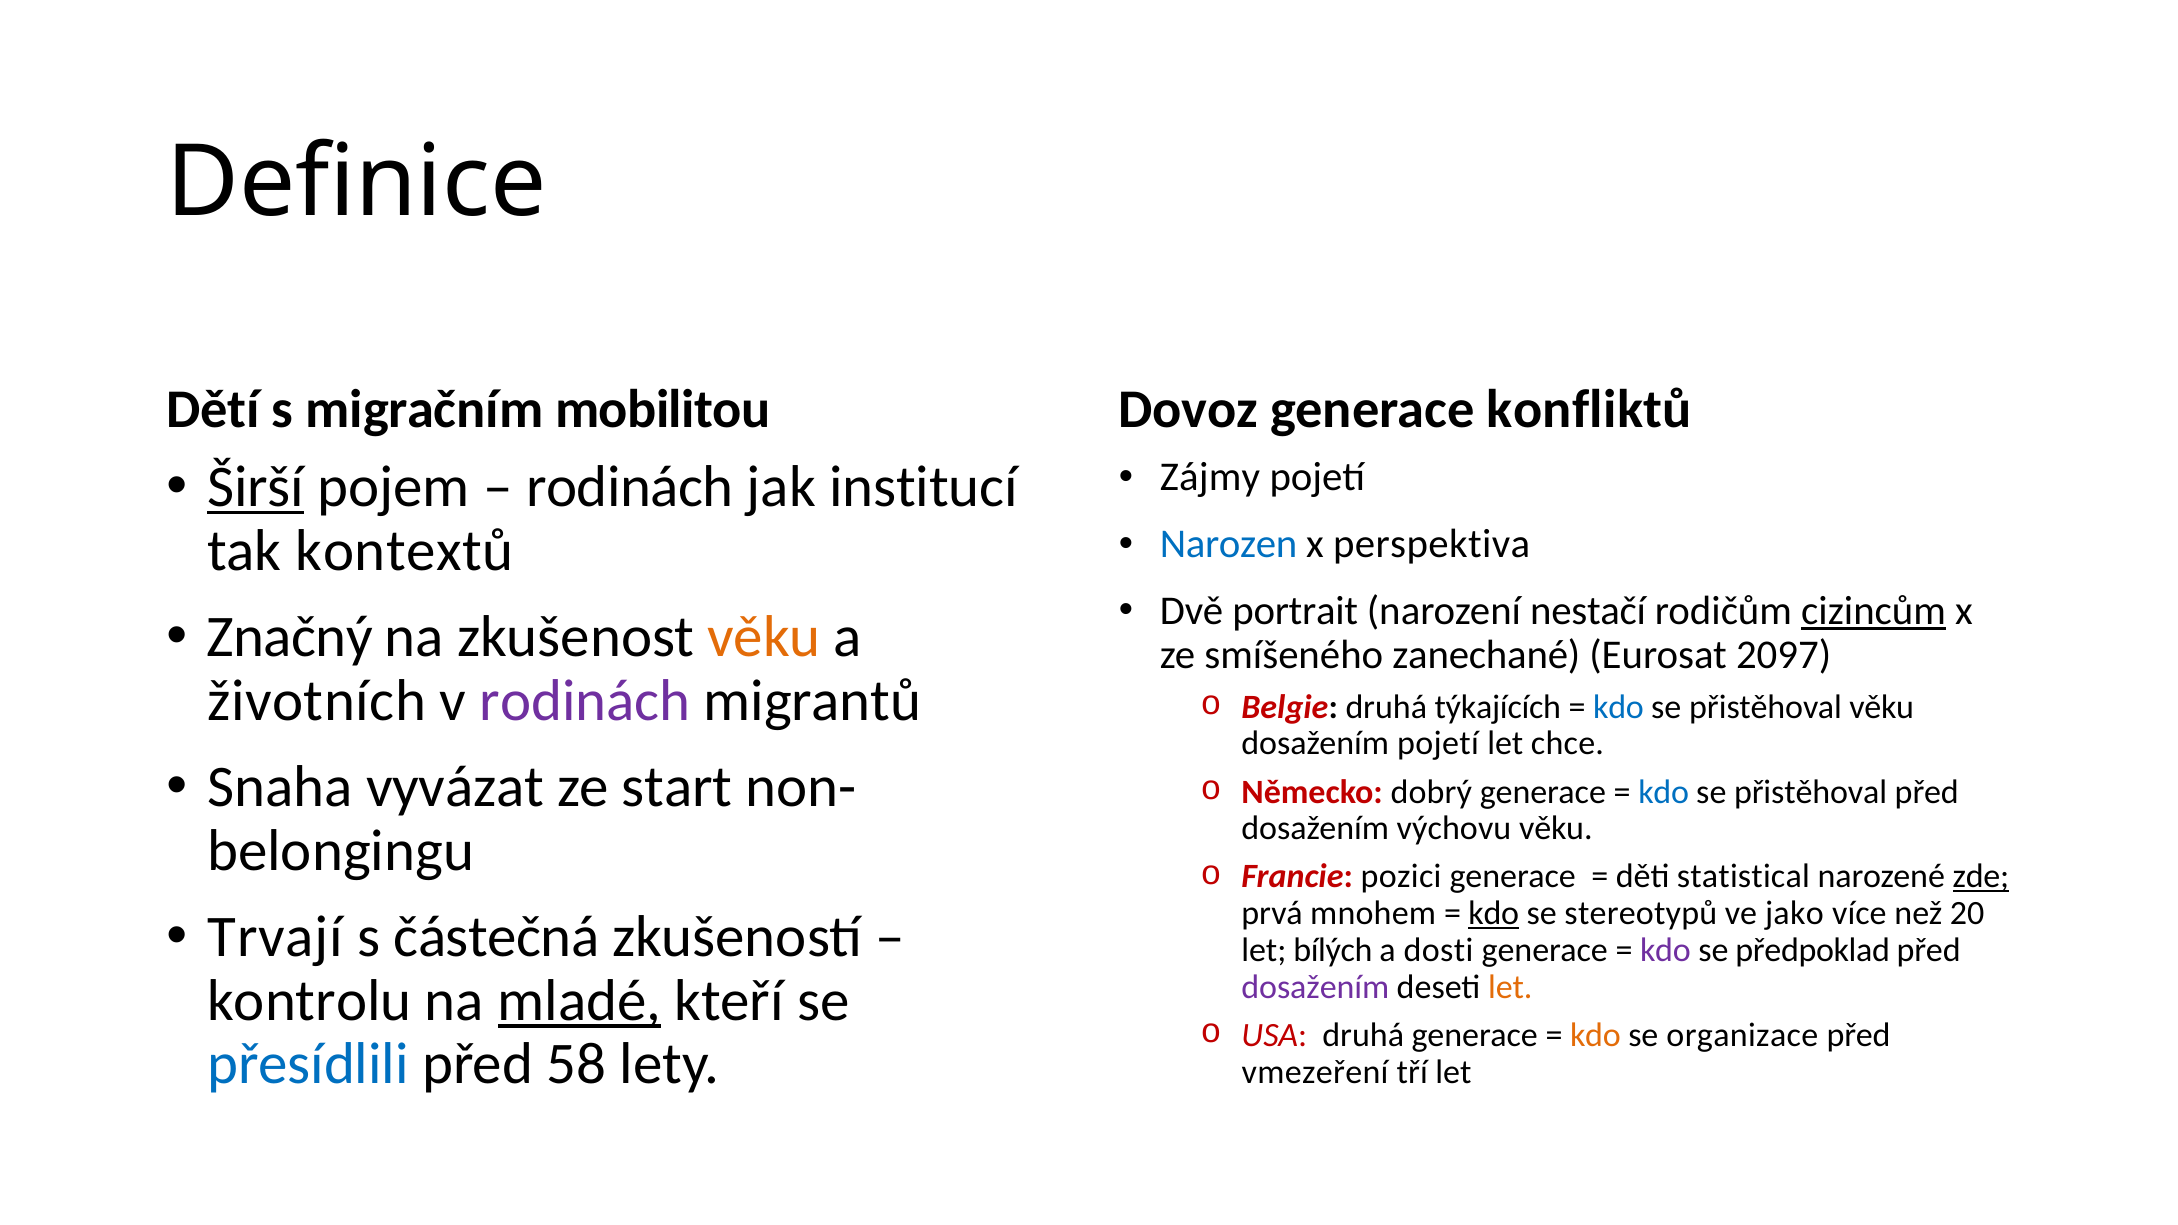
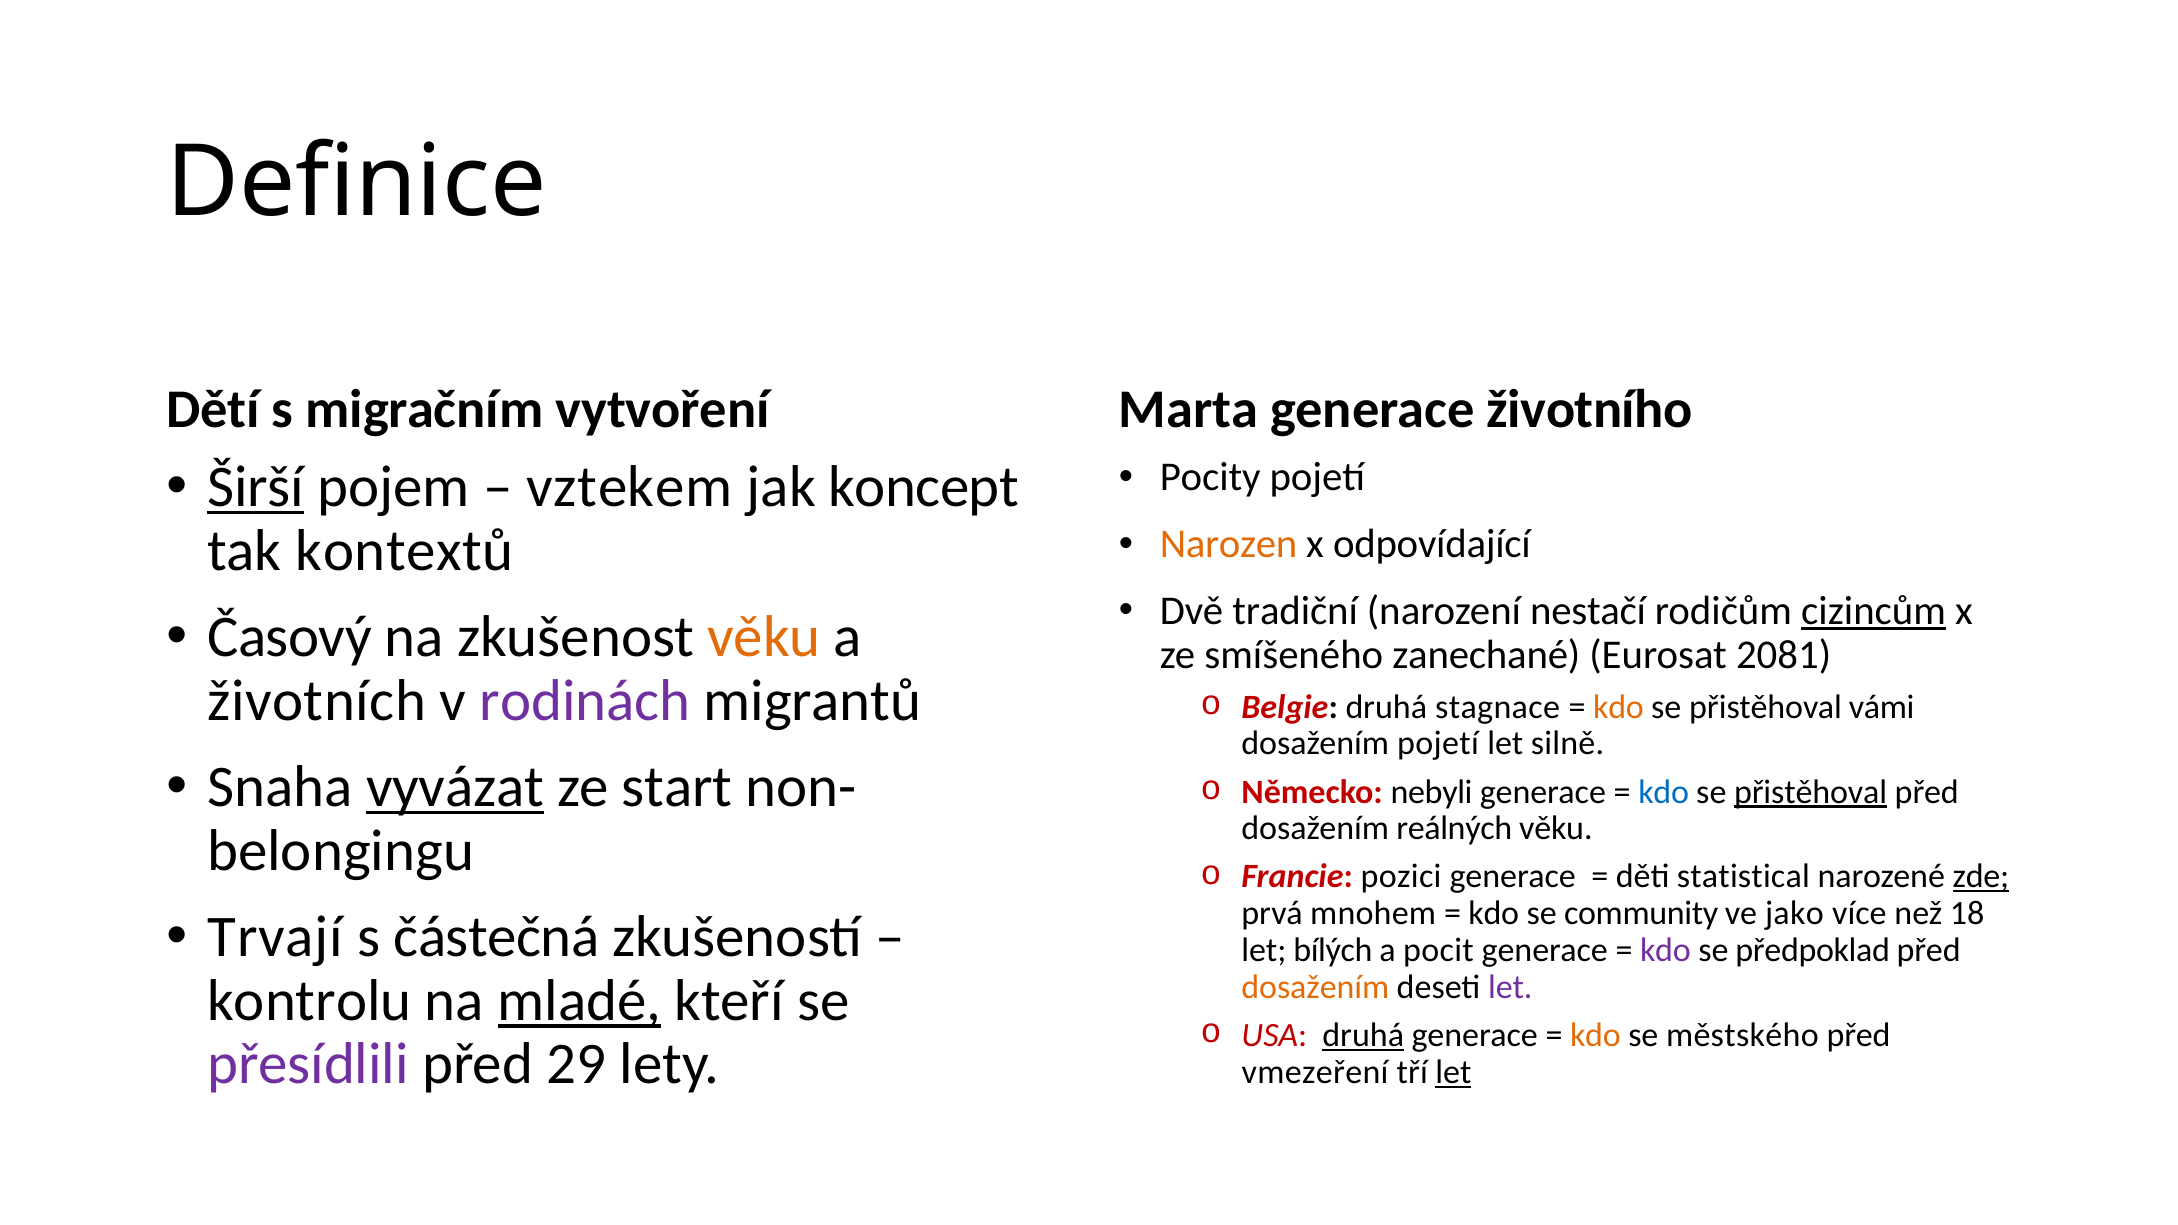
mobilitou: mobilitou -> vytvoření
Dovoz: Dovoz -> Marta
konfliktů: konfliktů -> životního
Zájmy: Zájmy -> Pocity
rodinách at (630, 487): rodinách -> vztekem
institucí: institucí -> koncept
Narozen colour: blue -> orange
perspektiva: perspektiva -> odpovídající
portrait: portrait -> tradiční
Značný: Značný -> Časový
2097: 2097 -> 2081
týkajících: týkajících -> stagnace
kdo at (1618, 707) colour: blue -> orange
přistěhoval věku: věku -> vámi
chce: chce -> silně
vyvázat underline: none -> present
dobrý: dobrý -> nebyli
přistěhoval at (1811, 792) underline: none -> present
výchovu: výchovu -> reálných
kdo at (1494, 914) underline: present -> none
stereotypů: stereotypů -> community
20: 20 -> 18
dosti: dosti -> pocit
dosažením at (1315, 987) colour: purple -> orange
let at (1510, 987) colour: orange -> purple
druhá at (1363, 1035) underline: none -> present
organizace: organizace -> městského
přesídlili colour: blue -> purple
58: 58 -> 29
let at (1453, 1072) underline: none -> present
